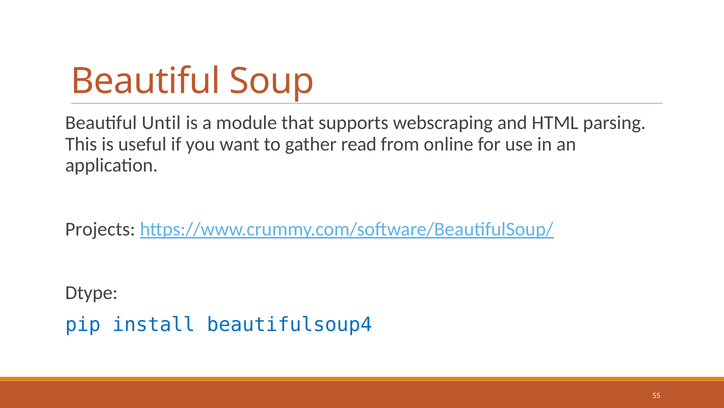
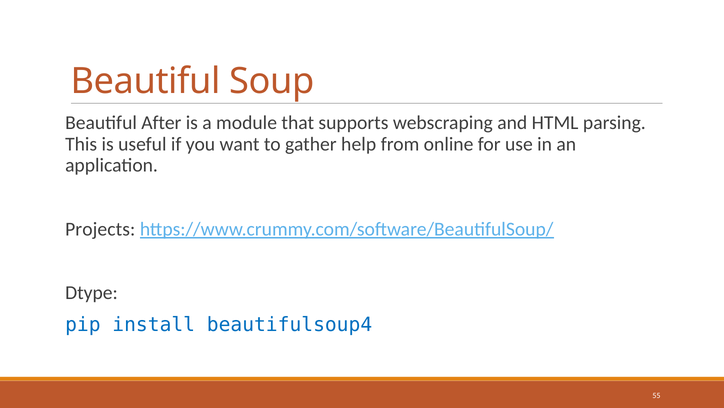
Until: Until -> After
read: read -> help
